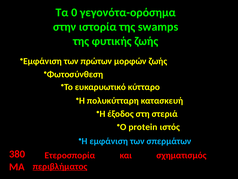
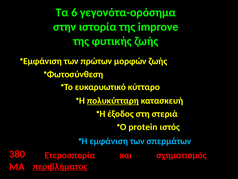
0: 0 -> 6
swamps: swamps -> improve
πολυκύτταρη underline: none -> present
